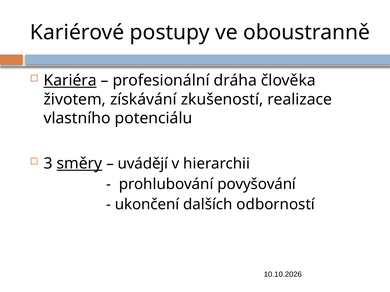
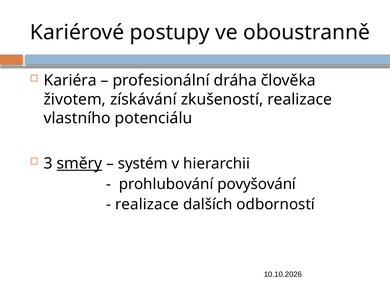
Kariéra underline: present -> none
uvádějí: uvádějí -> systém
ukončení at (147, 205): ukončení -> realizace
